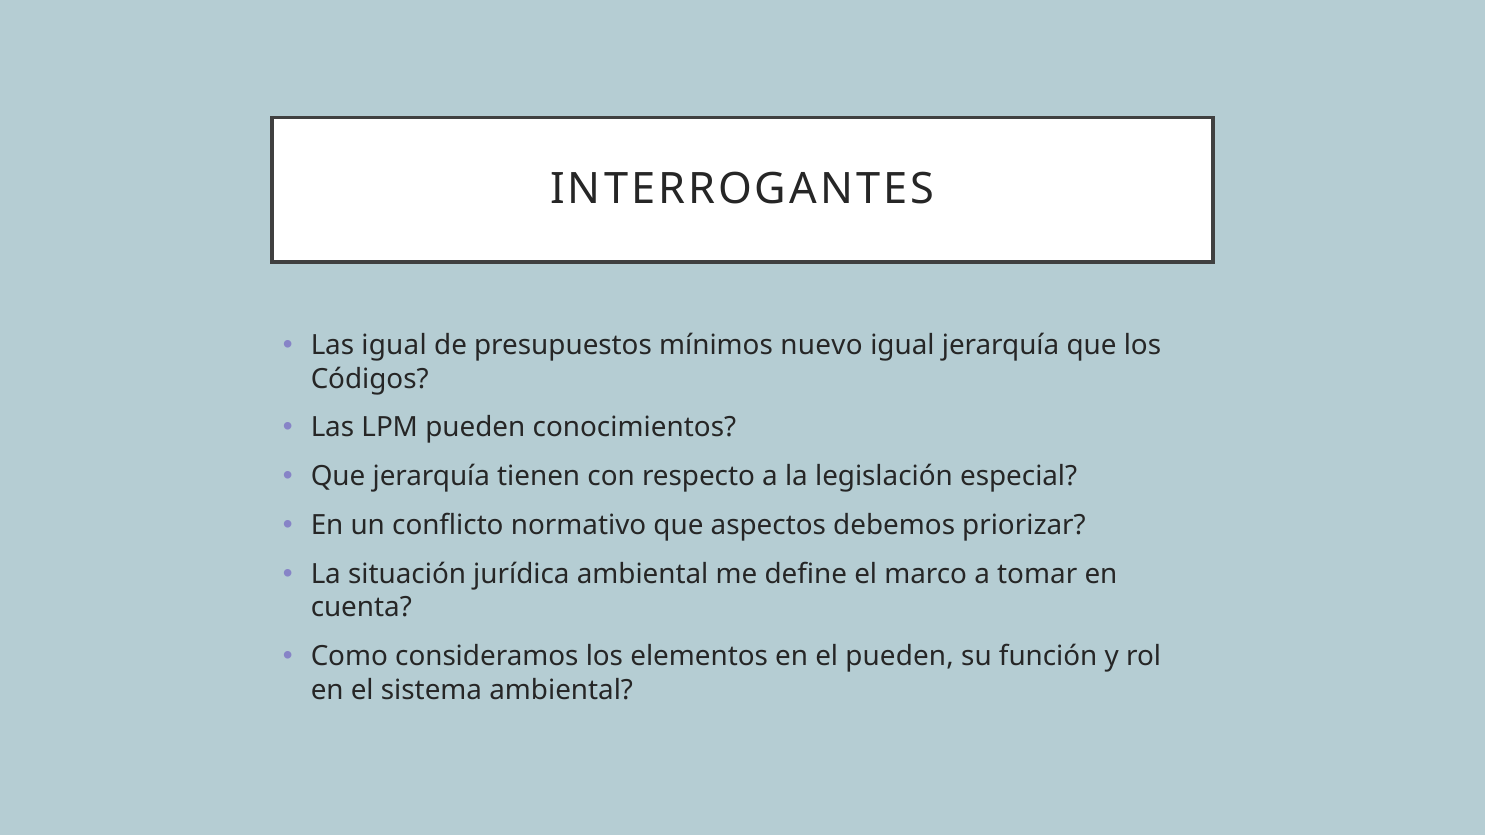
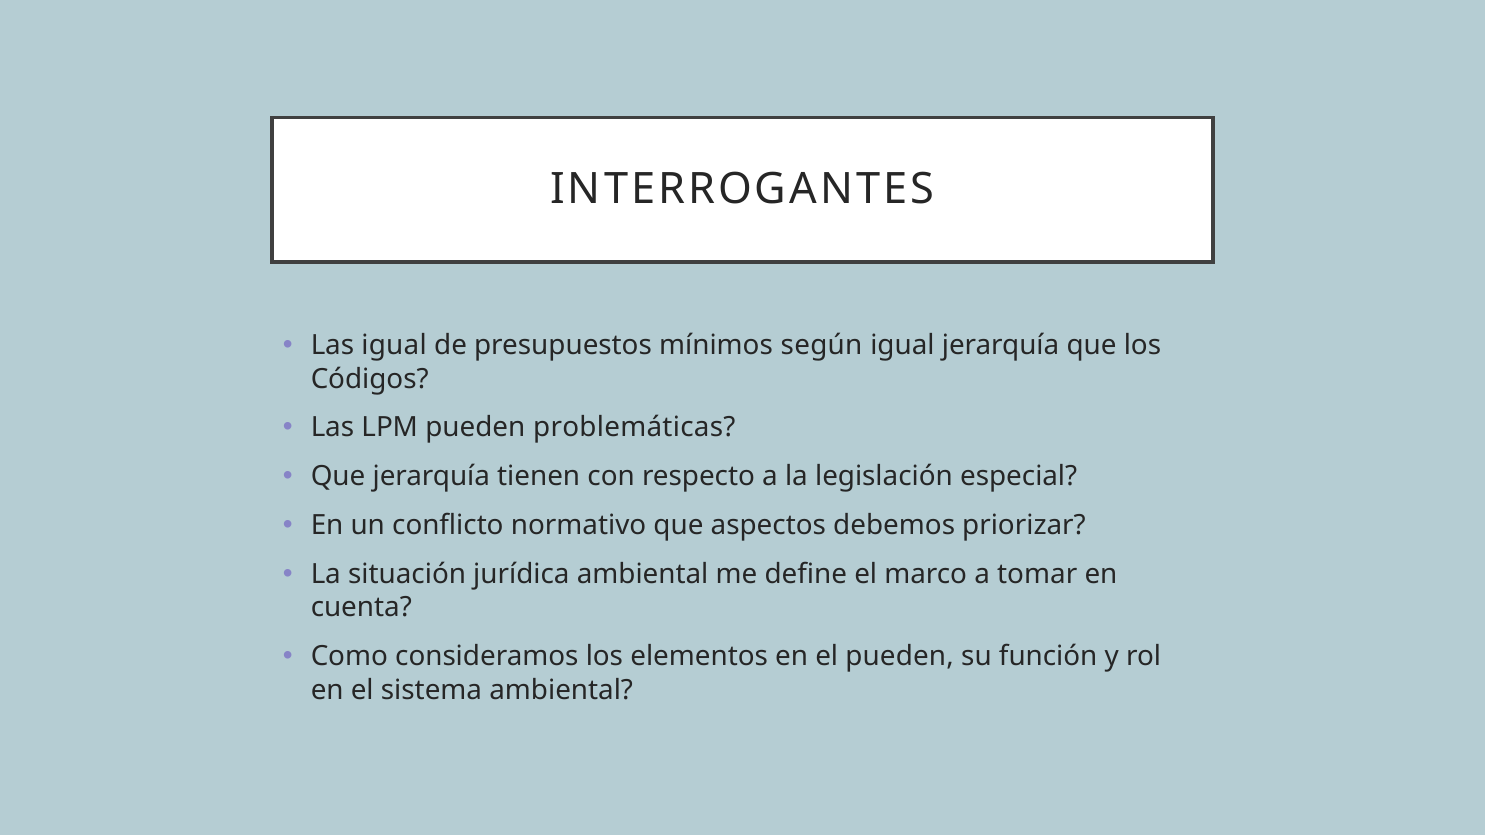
nuevo: nuevo -> según
conocimientos: conocimientos -> problemáticas
